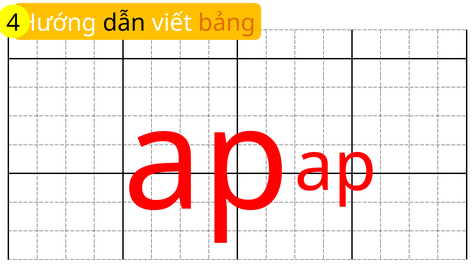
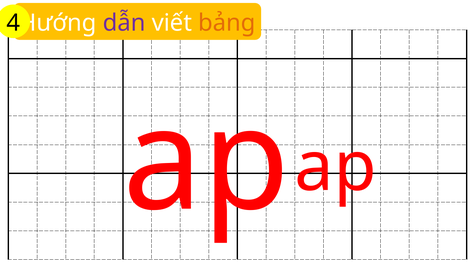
dẫn colour: black -> purple
